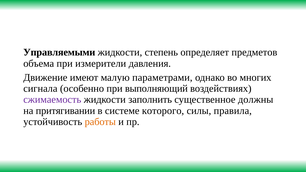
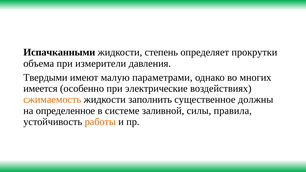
Управляемыми: Управляемыми -> Испачканными
предметов: предметов -> прокрутки
Движение: Движение -> Твердыми
сигнала: сигнала -> имеется
выполняющий: выполняющий -> электрические
сжимаемость colour: purple -> orange
притягивании: притягивании -> определенное
которого: которого -> заливной
